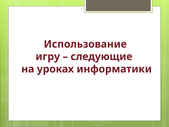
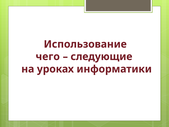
игру: игру -> чего
